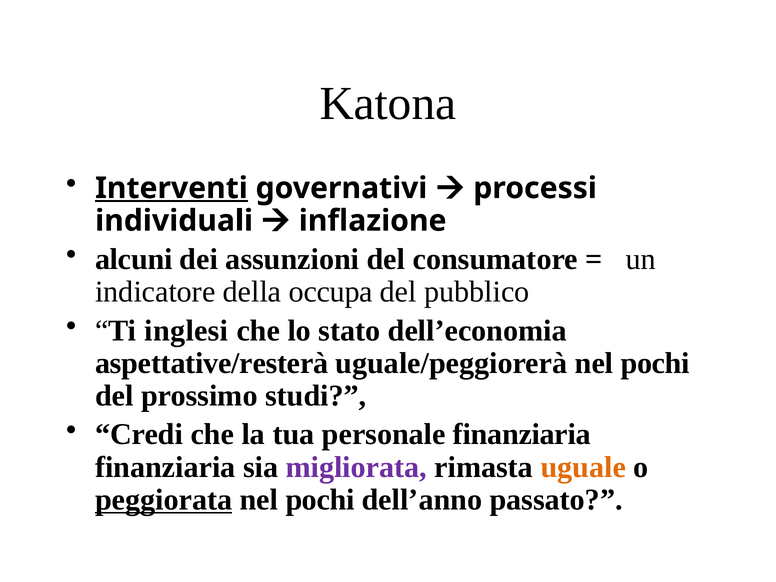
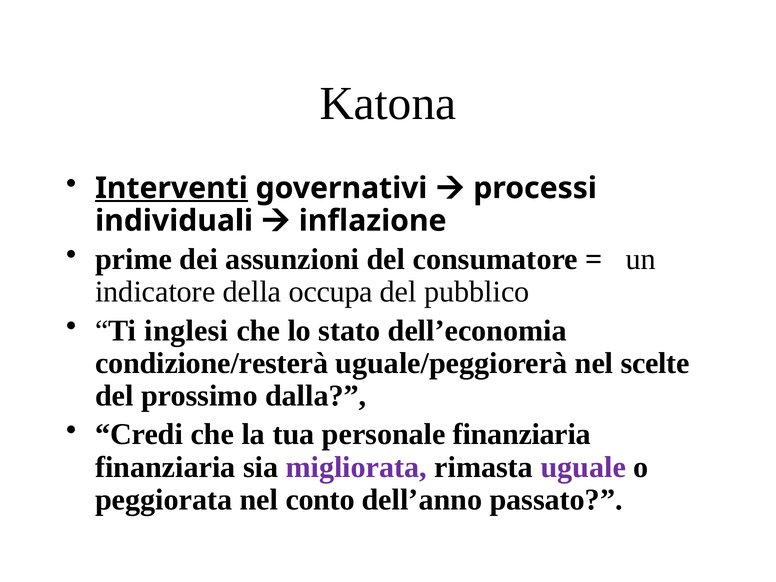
alcuni: alcuni -> prime
aspettative/resterà: aspettative/resterà -> condizione/resterà
uguale/peggiorerà nel pochi: pochi -> scelte
studi: studi -> dalla
uguale colour: orange -> purple
peggiorata underline: present -> none
pochi at (320, 500): pochi -> conto
